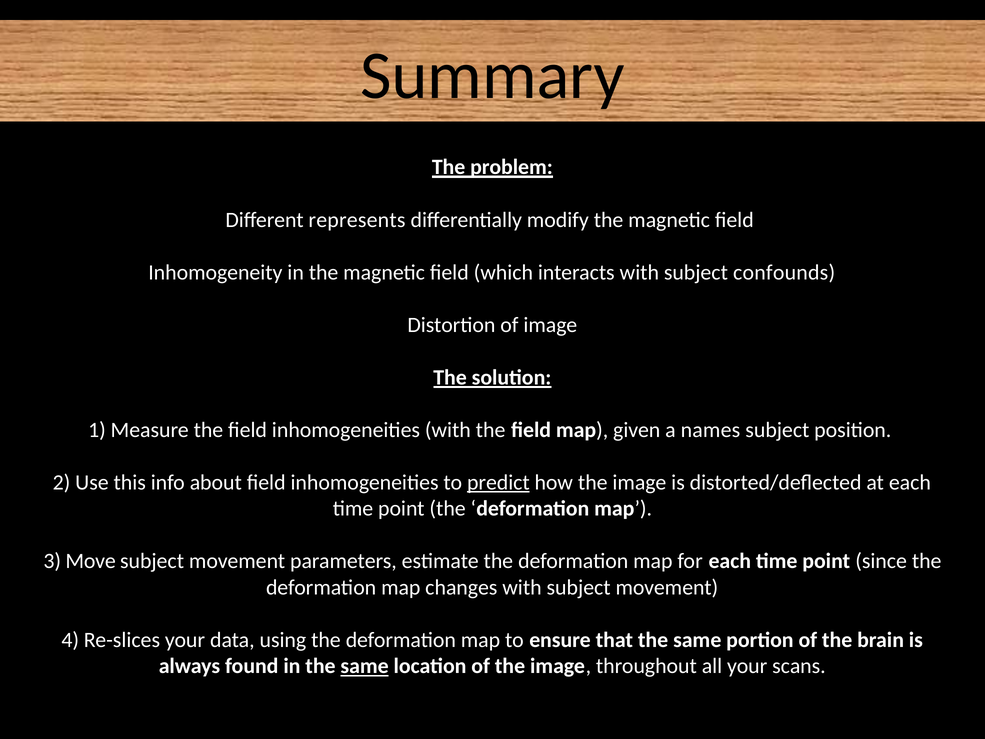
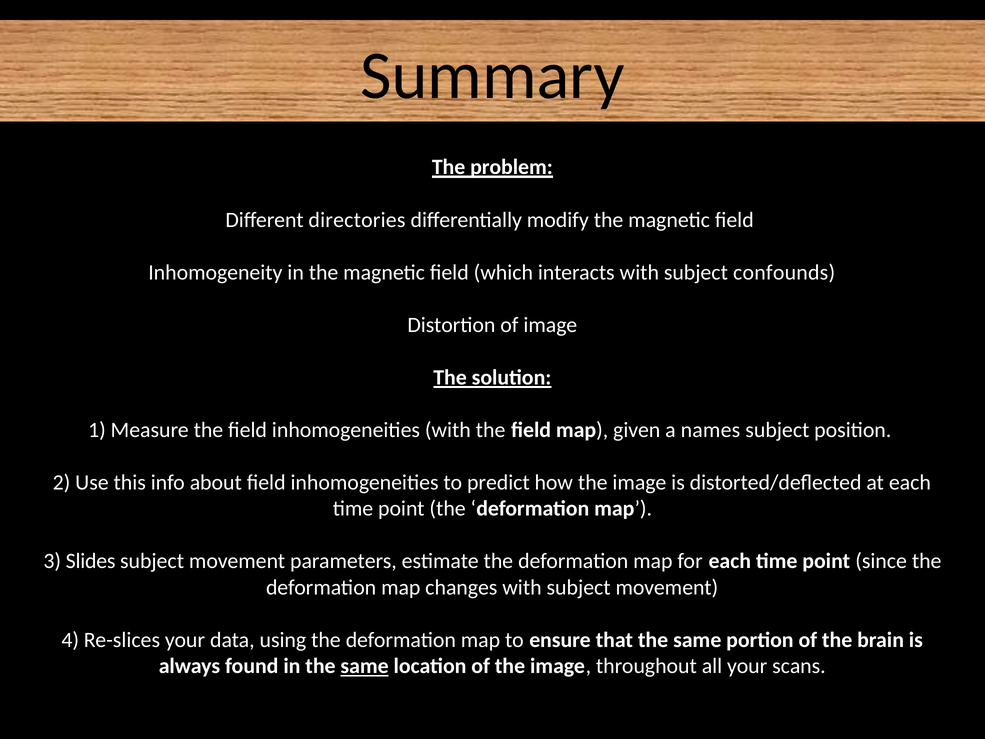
represents: represents -> directories
predict underline: present -> none
Move: Move -> Slides
